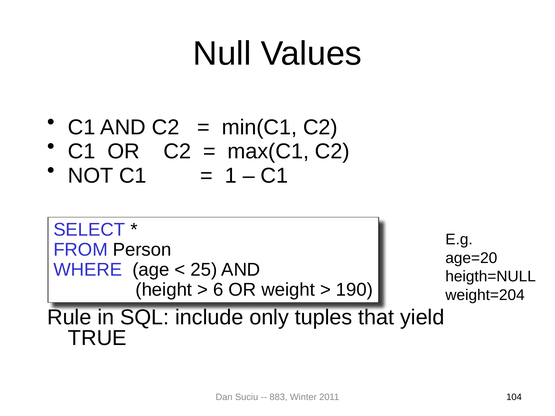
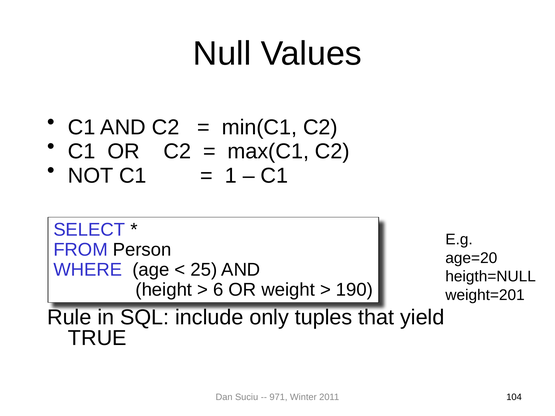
weight=204: weight=204 -> weight=201
883: 883 -> 971
